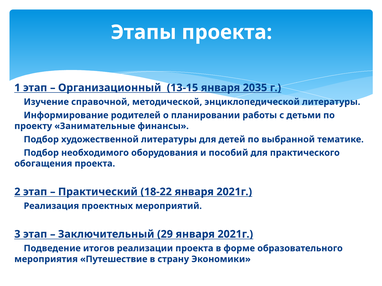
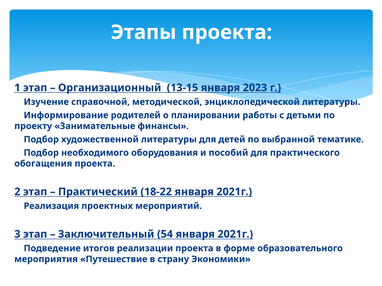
2035: 2035 -> 2023
29: 29 -> 54
